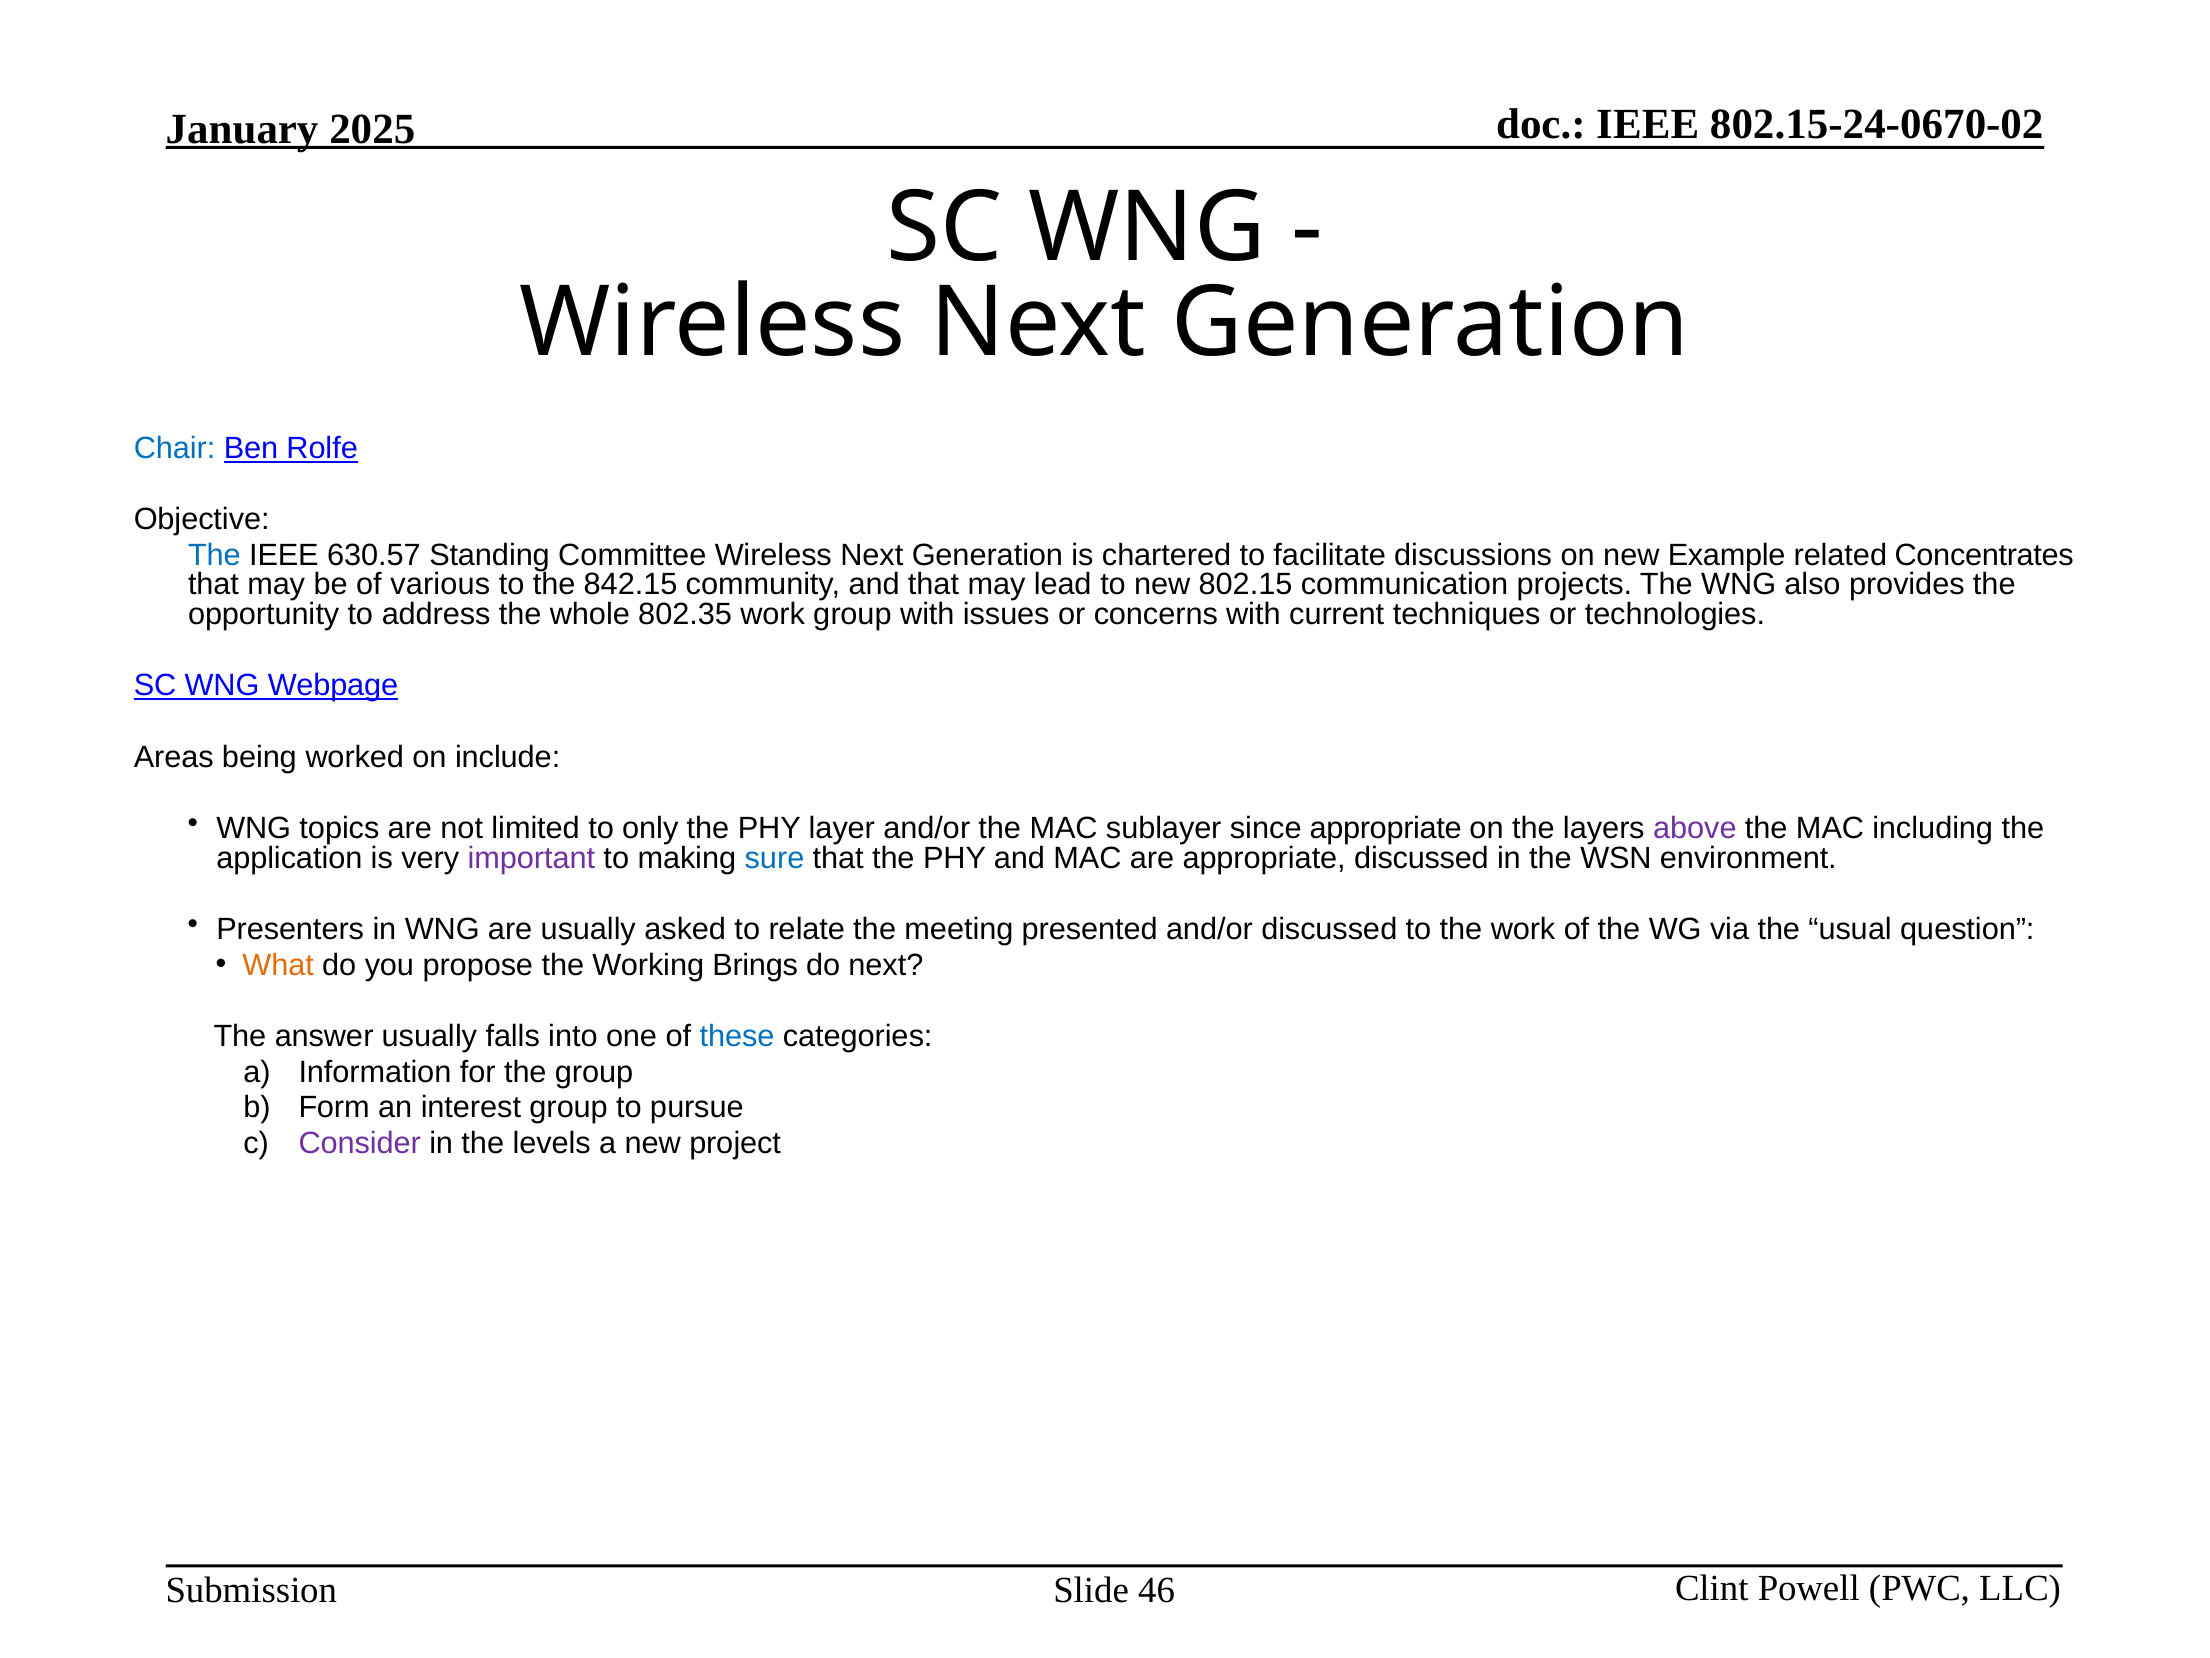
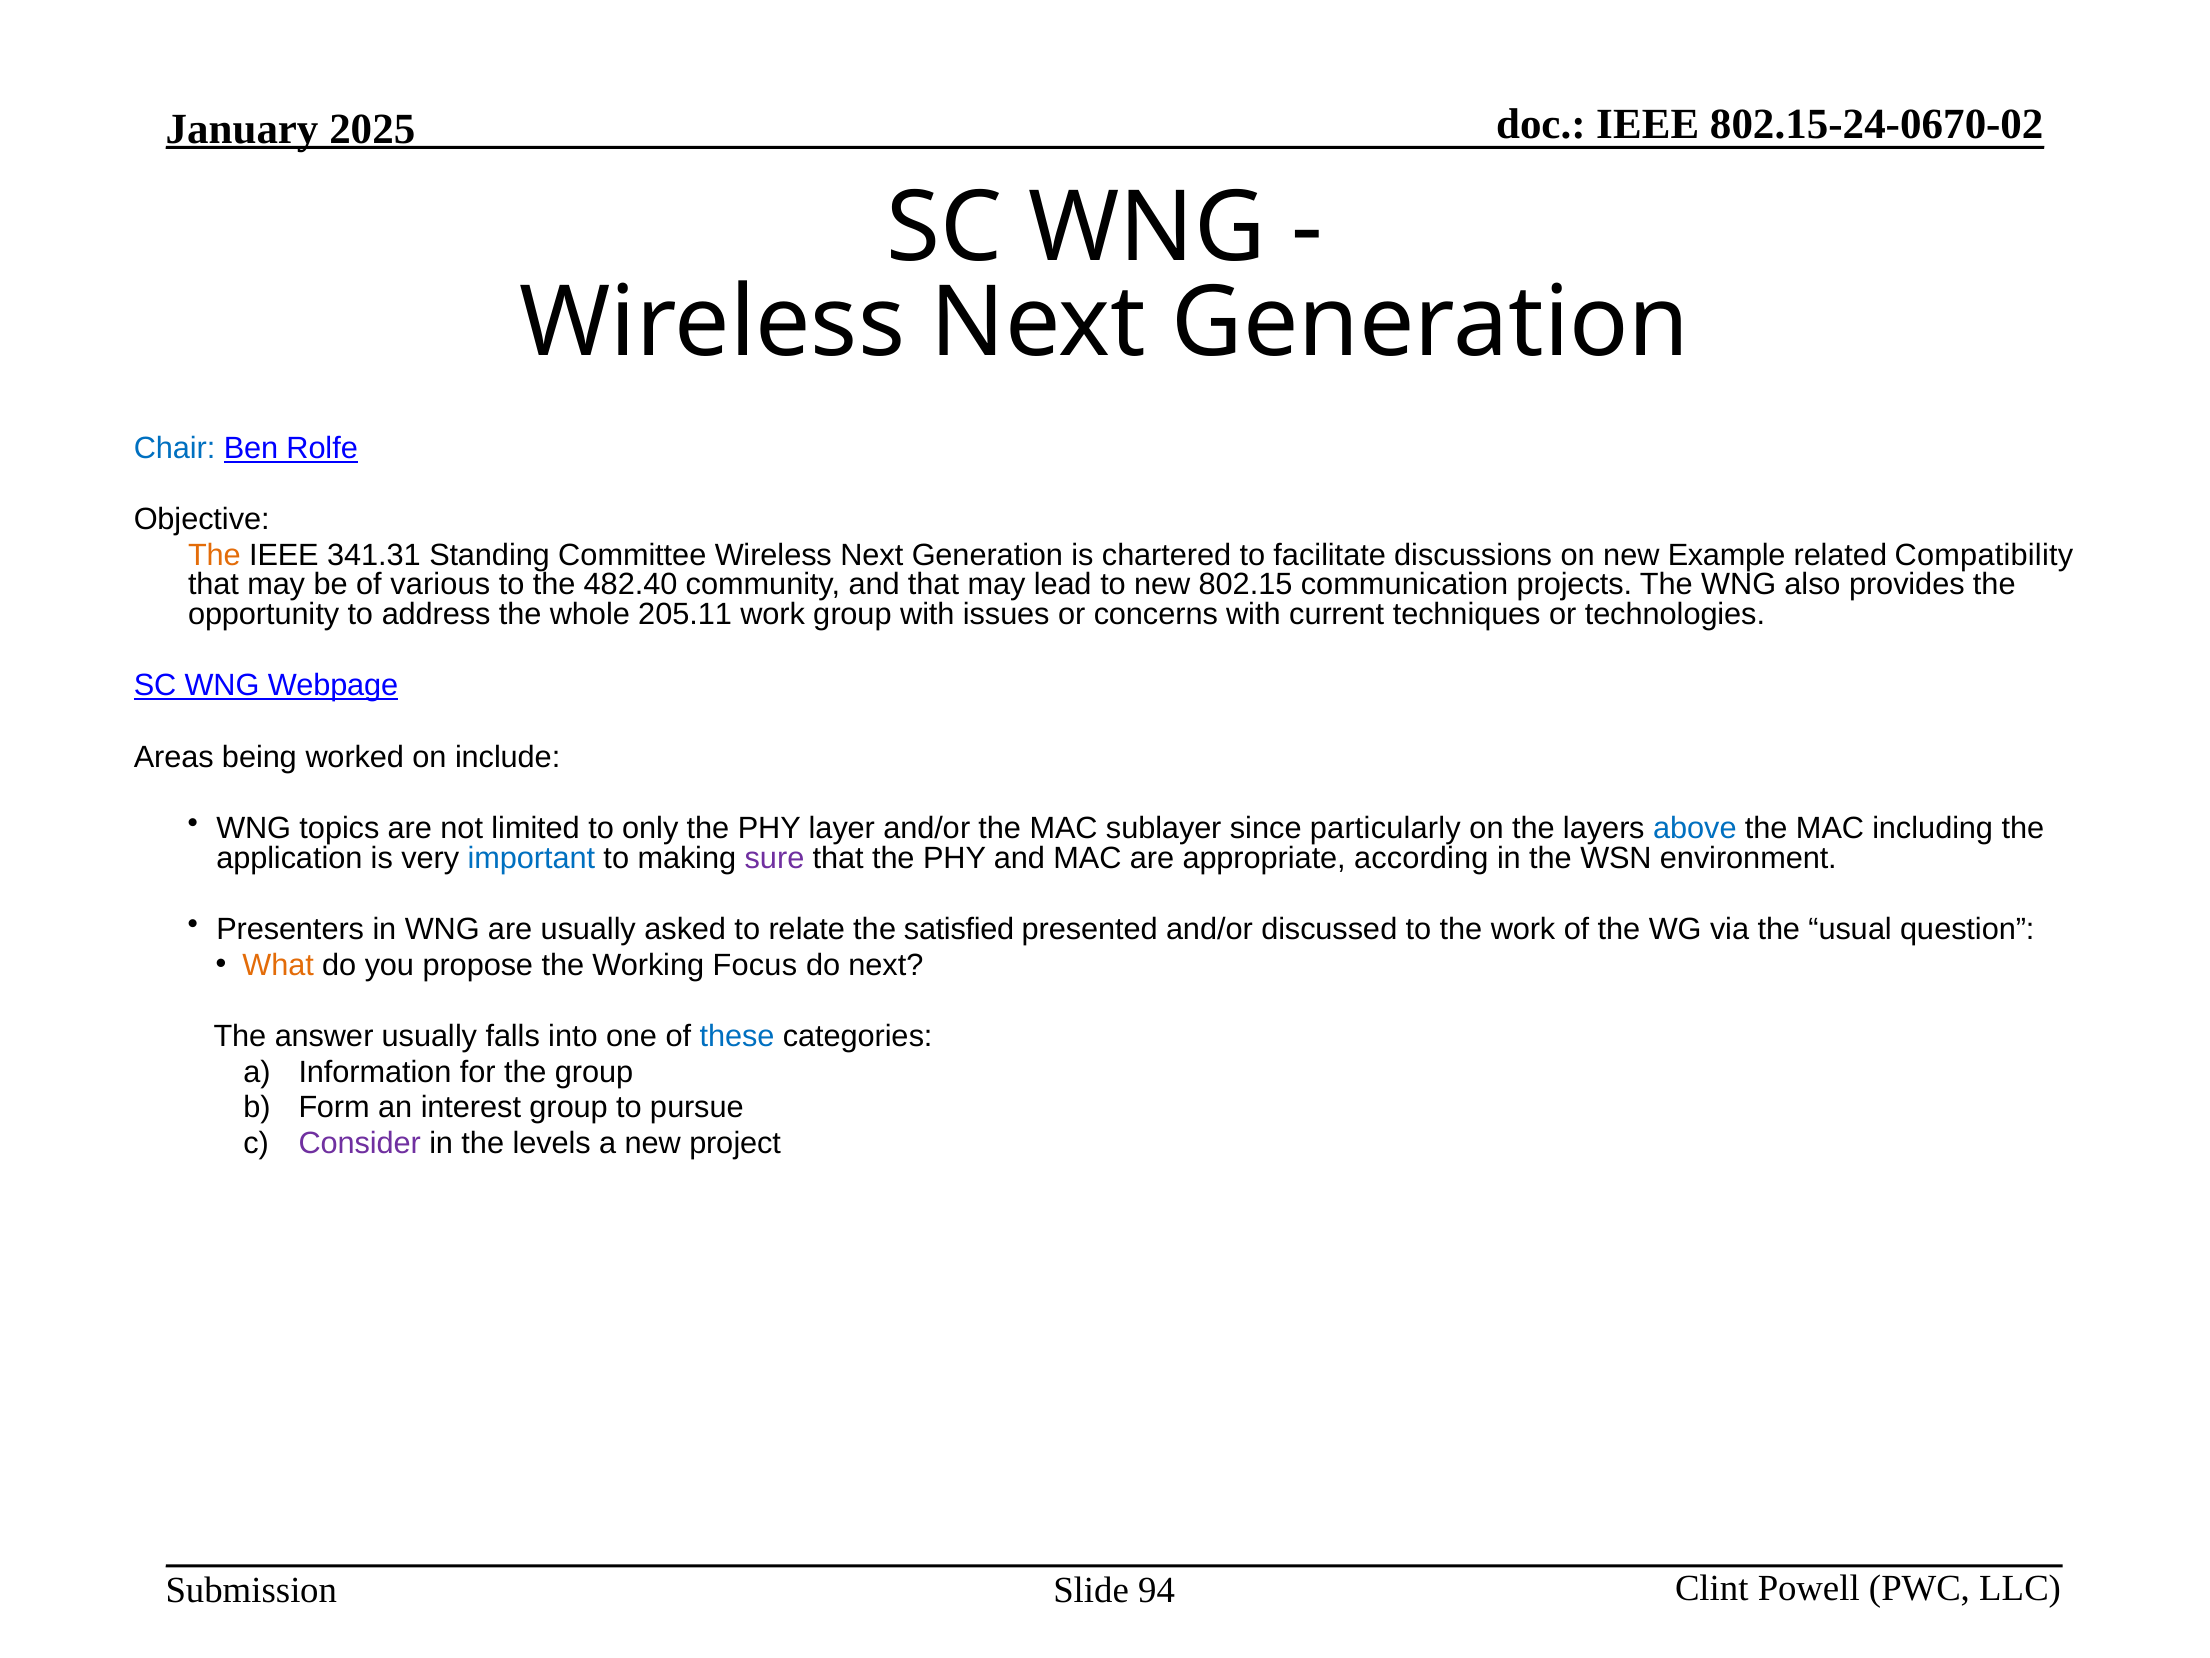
The at (214, 555) colour: blue -> orange
630.57: 630.57 -> 341.31
Concentrates: Concentrates -> Compatibility
842.15: 842.15 -> 482.40
802.35: 802.35 -> 205.11
since appropriate: appropriate -> particularly
above colour: purple -> blue
important colour: purple -> blue
sure colour: blue -> purple
appropriate discussed: discussed -> according
meeting: meeting -> satisfied
Brings: Brings -> Focus
46: 46 -> 94
